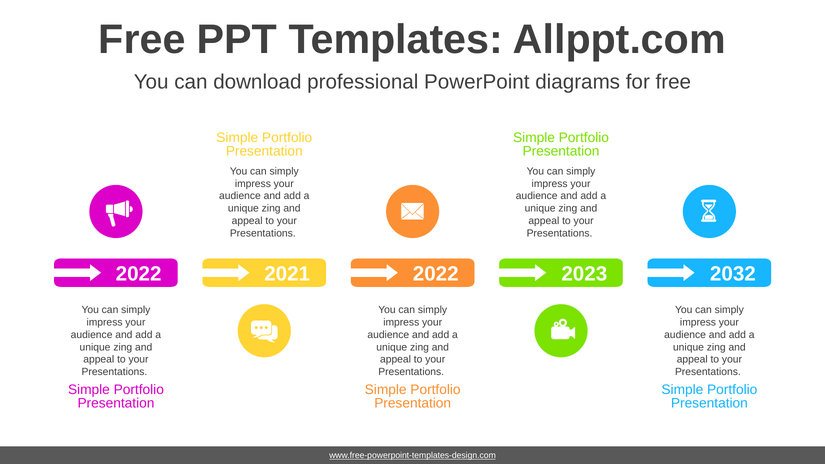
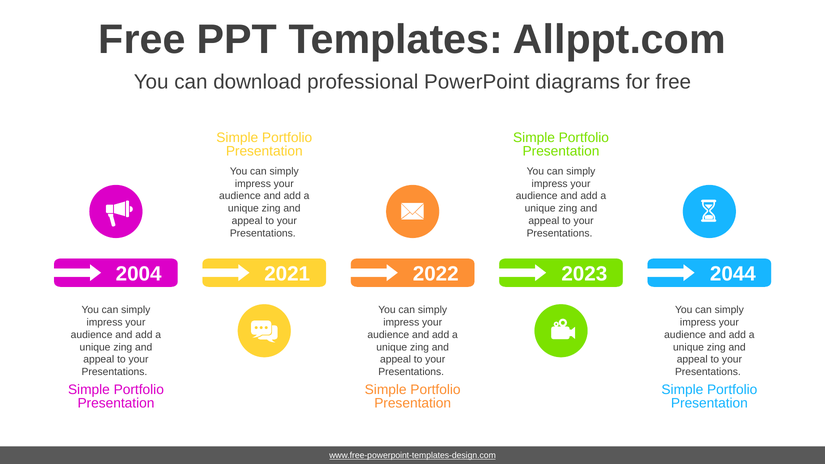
2022 at (139, 274): 2022 -> 2004
2032: 2032 -> 2044
